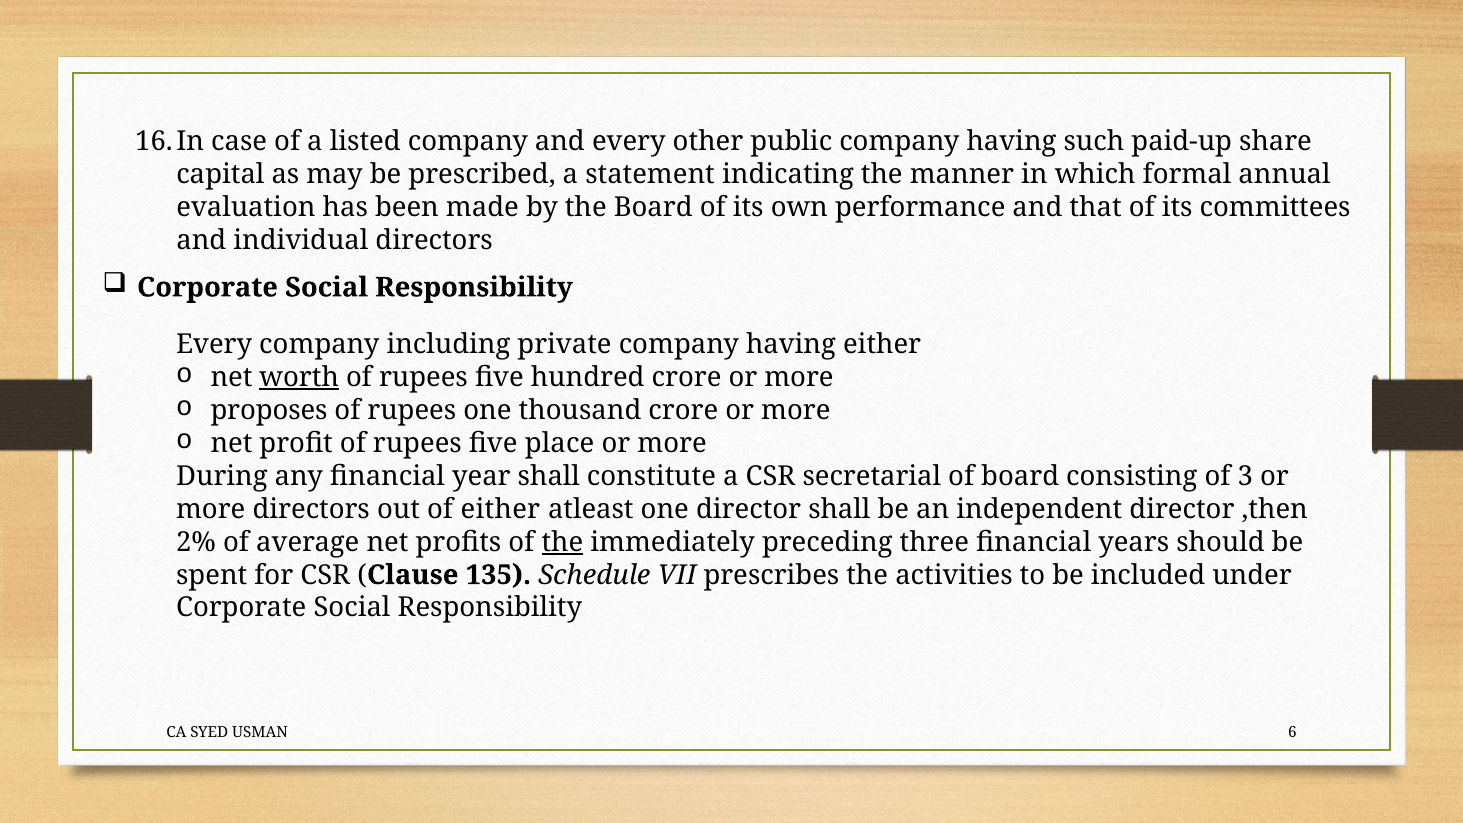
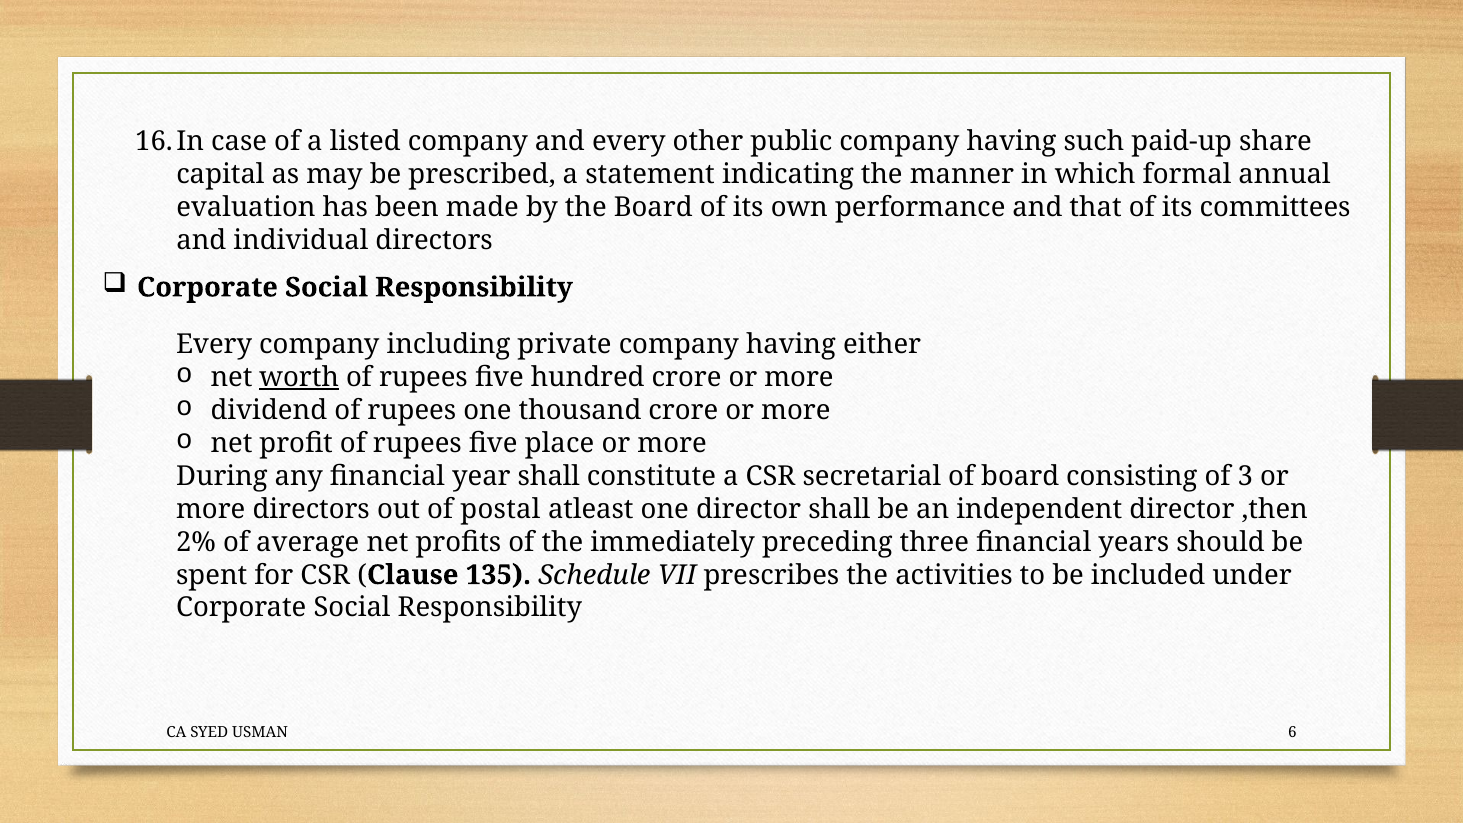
proposes: proposes -> dividend
of either: either -> postal
the at (562, 542) underline: present -> none
